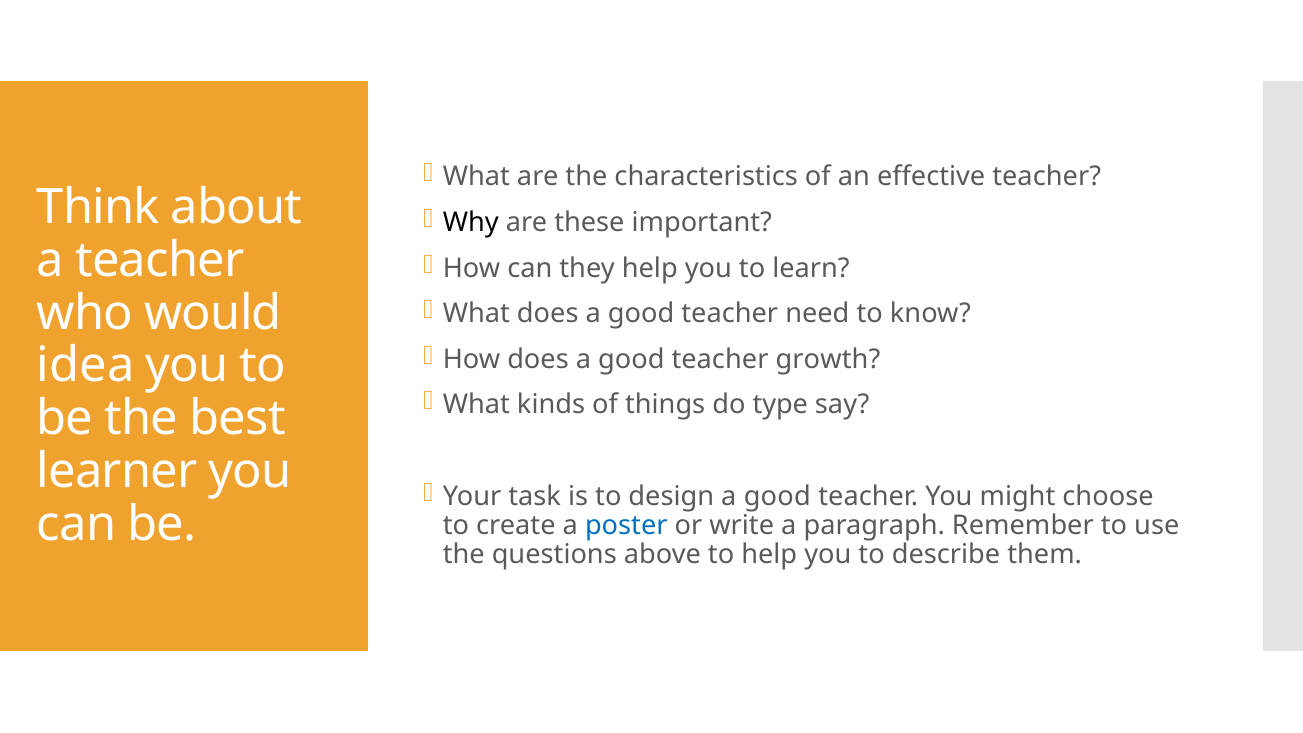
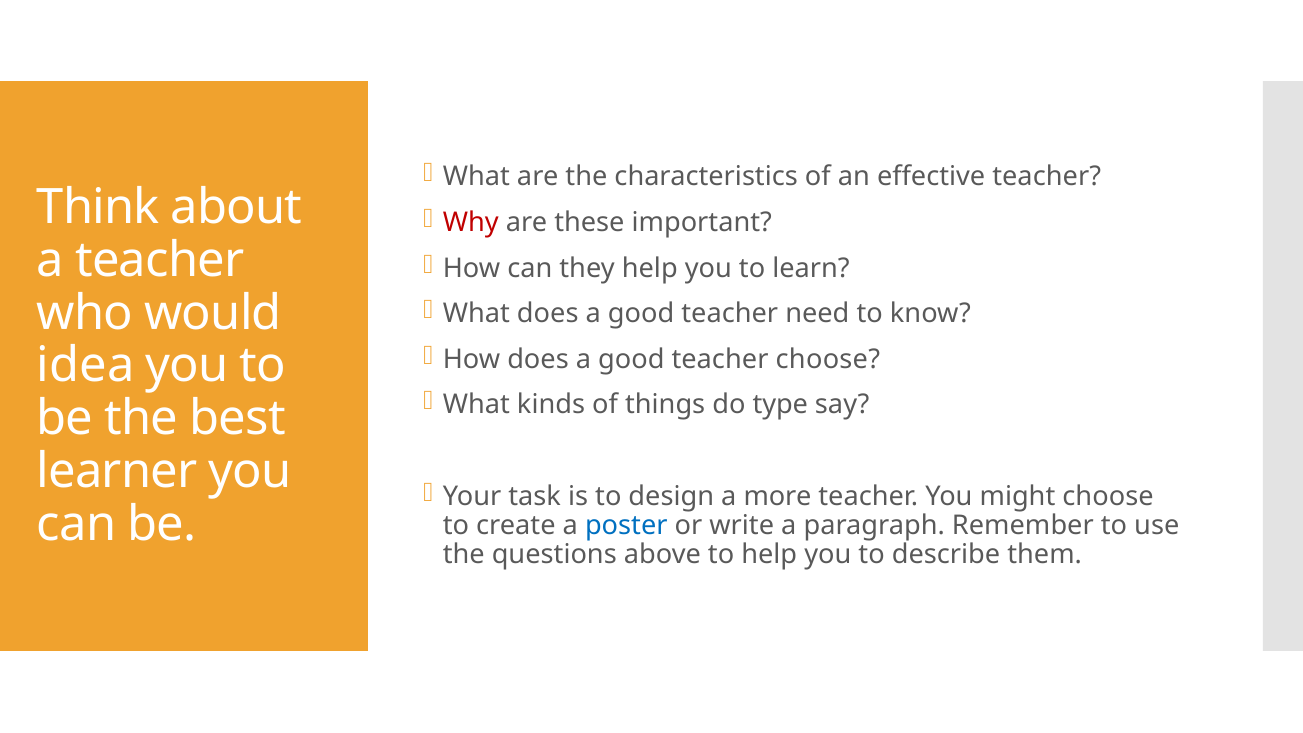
Why colour: black -> red
teacher growth: growth -> choose
design a good: good -> more
